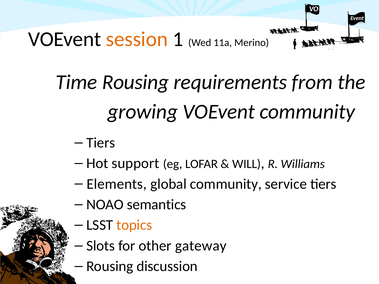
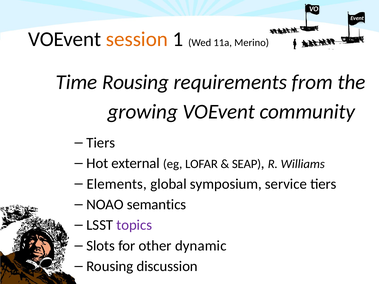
support: support -> external
WILL: WILL -> SEAP
global community: community -> symposium
topics colour: orange -> purple
gateway: gateway -> dynamic
